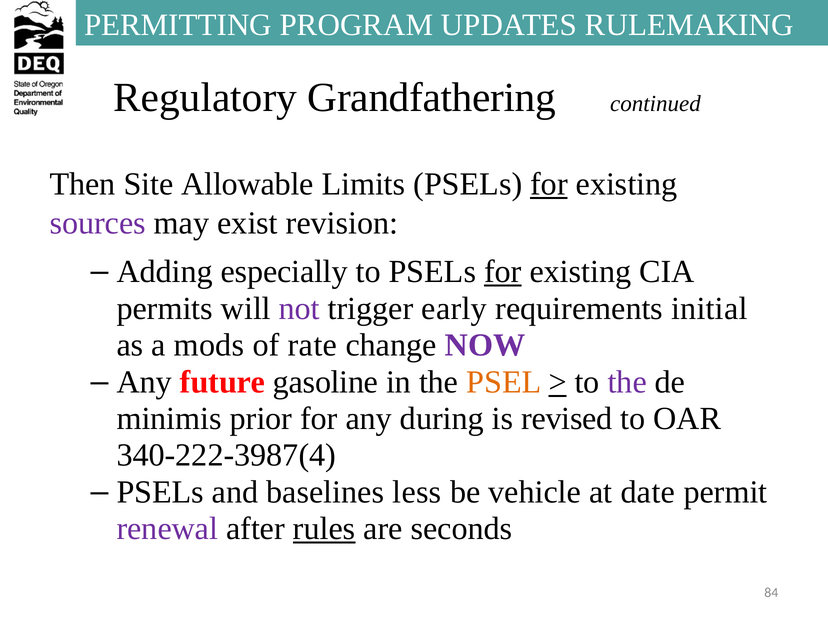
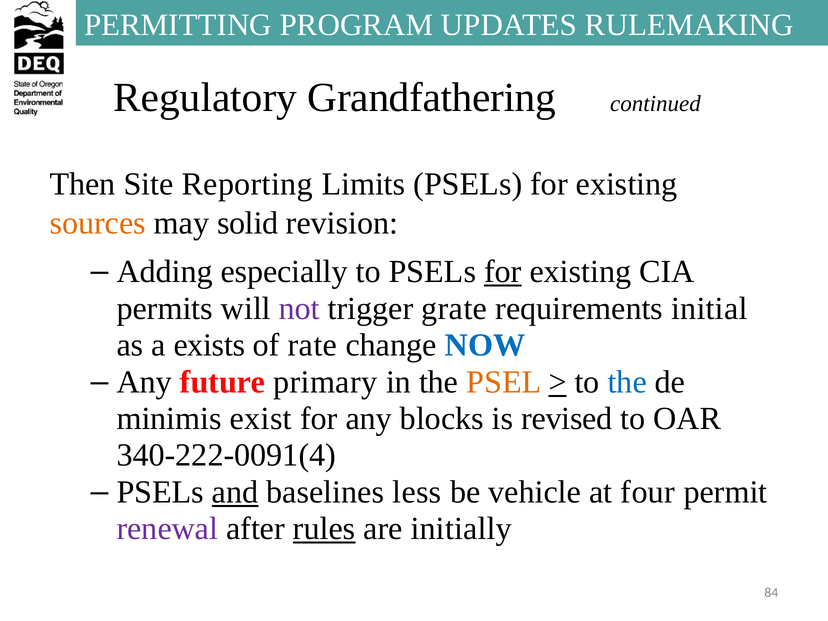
Allowable: Allowable -> Reporting
for at (549, 184) underline: present -> none
sources colour: purple -> orange
exist: exist -> solid
early: early -> grate
mods: mods -> exists
NOW colour: purple -> blue
gasoline: gasoline -> primary
the at (627, 382) colour: purple -> blue
prior: prior -> exist
during: during -> blocks
340-222-3987(4: 340-222-3987(4 -> 340-222-0091(4
and underline: none -> present
date: date -> four
seconds: seconds -> initially
